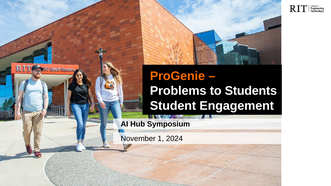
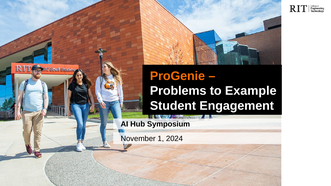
Students: Students -> Example
